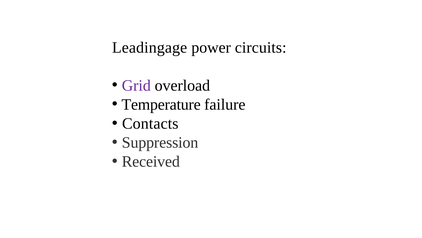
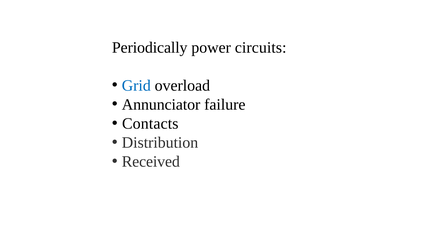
Leadingage: Leadingage -> Periodically
Grid colour: purple -> blue
Temperature: Temperature -> Annunciator
Suppression: Suppression -> Distribution
